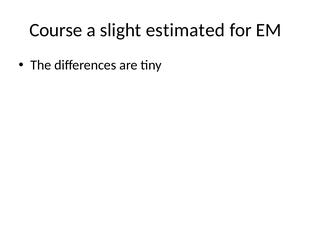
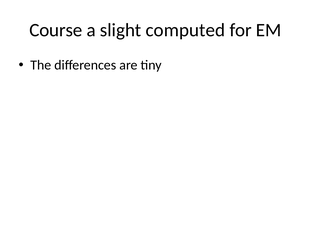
estimated: estimated -> computed
